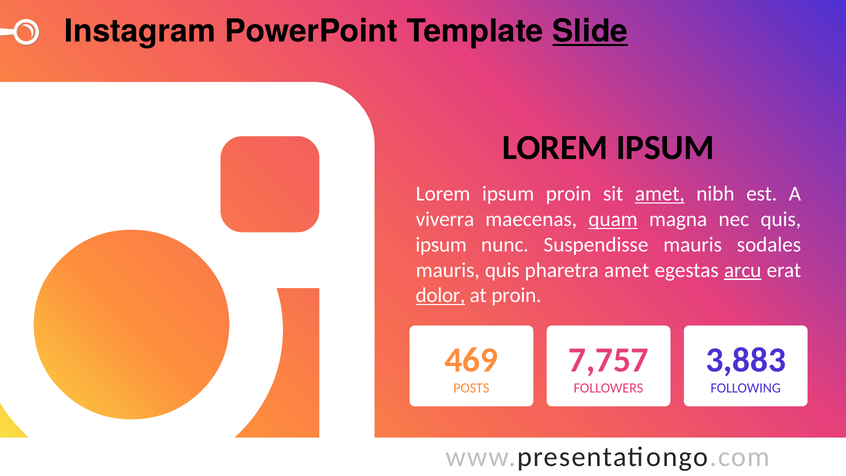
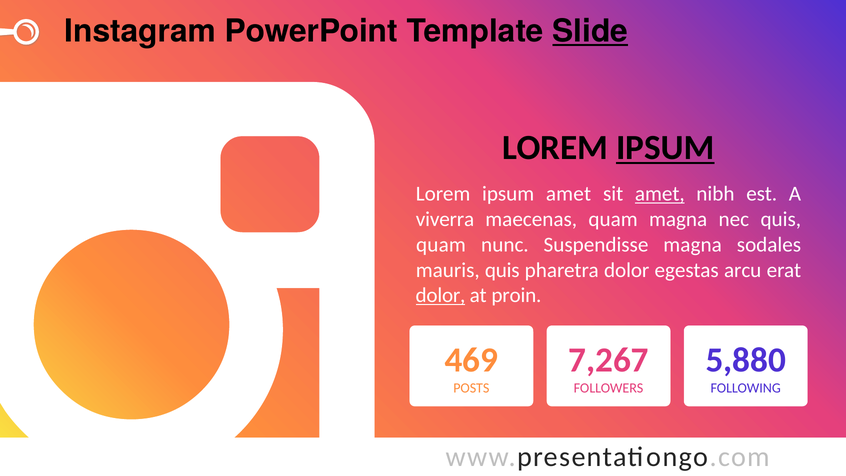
IPSUM at (665, 148) underline: none -> present
ipsum proin: proin -> amet
quam at (613, 219) underline: present -> none
ipsum at (441, 245): ipsum -> quam
Suspendisse mauris: mauris -> magna
pharetra amet: amet -> dolor
arcu underline: present -> none
7,757: 7,757 -> 7,267
3,883: 3,883 -> 5,880
